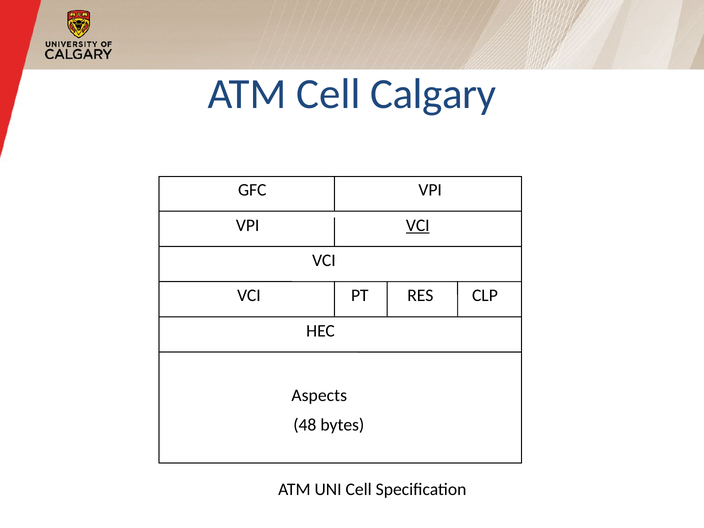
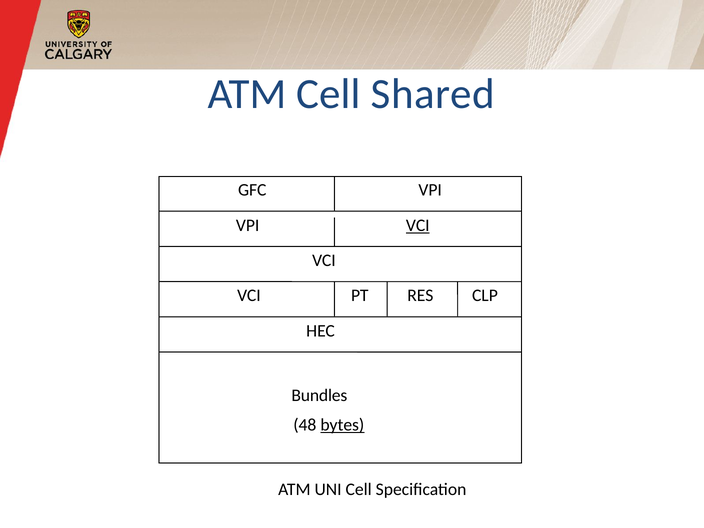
Calgary: Calgary -> Shared
Aspects: Aspects -> Bundles
bytes underline: none -> present
